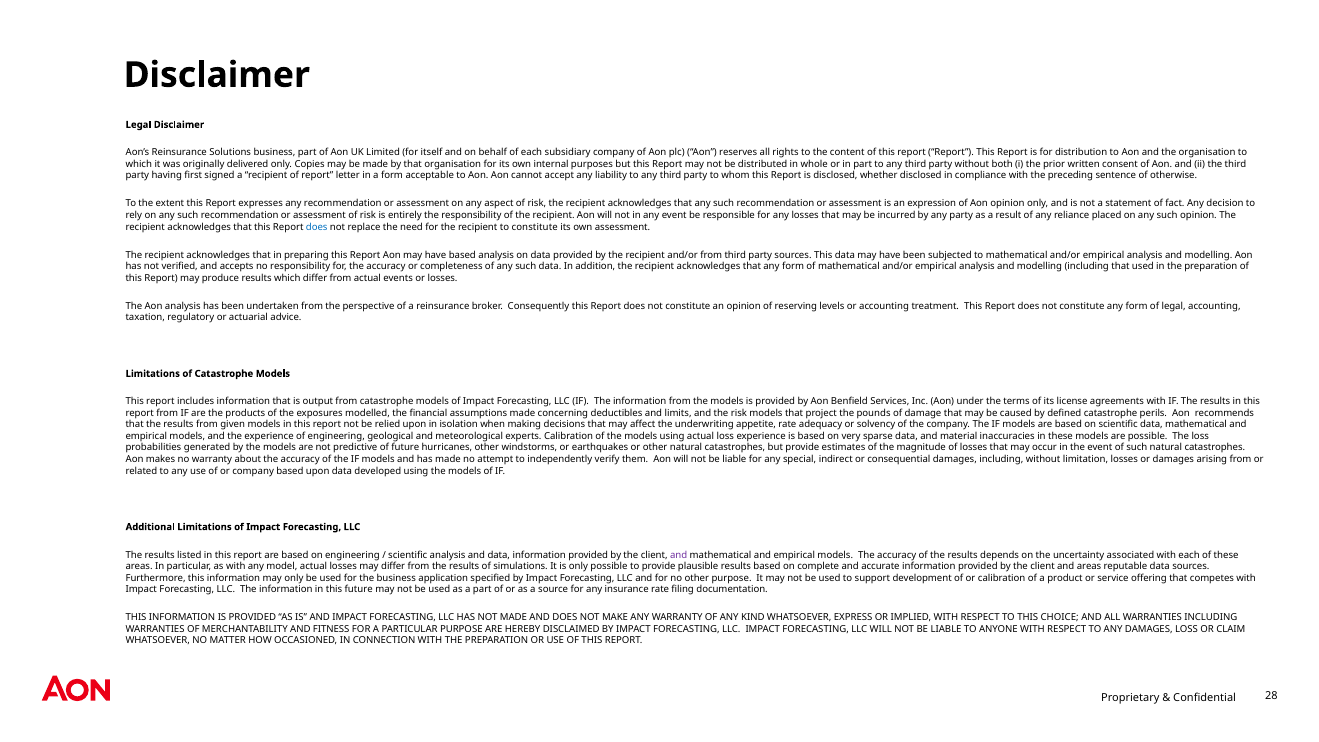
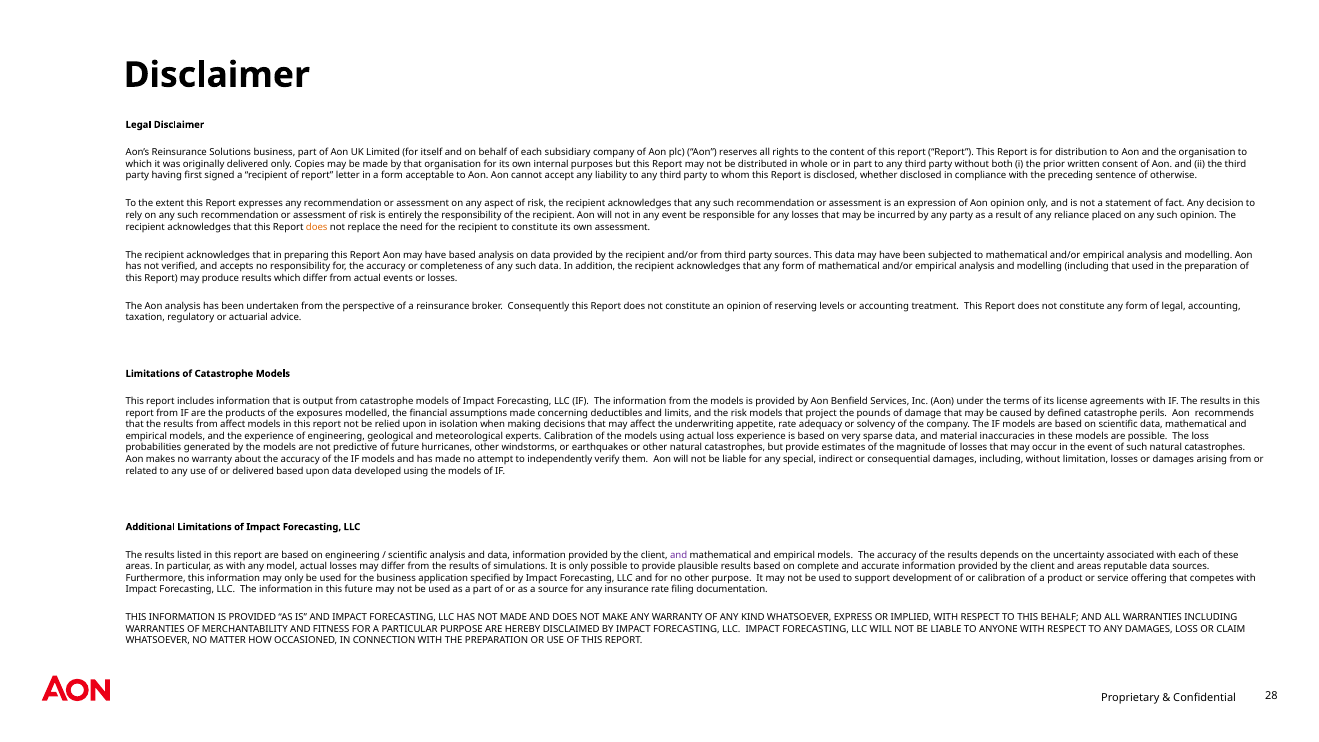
does at (317, 227) colour: blue -> orange
from given: given -> affect
or company: company -> delivered
THIS CHOICE: CHOICE -> BEHALF
